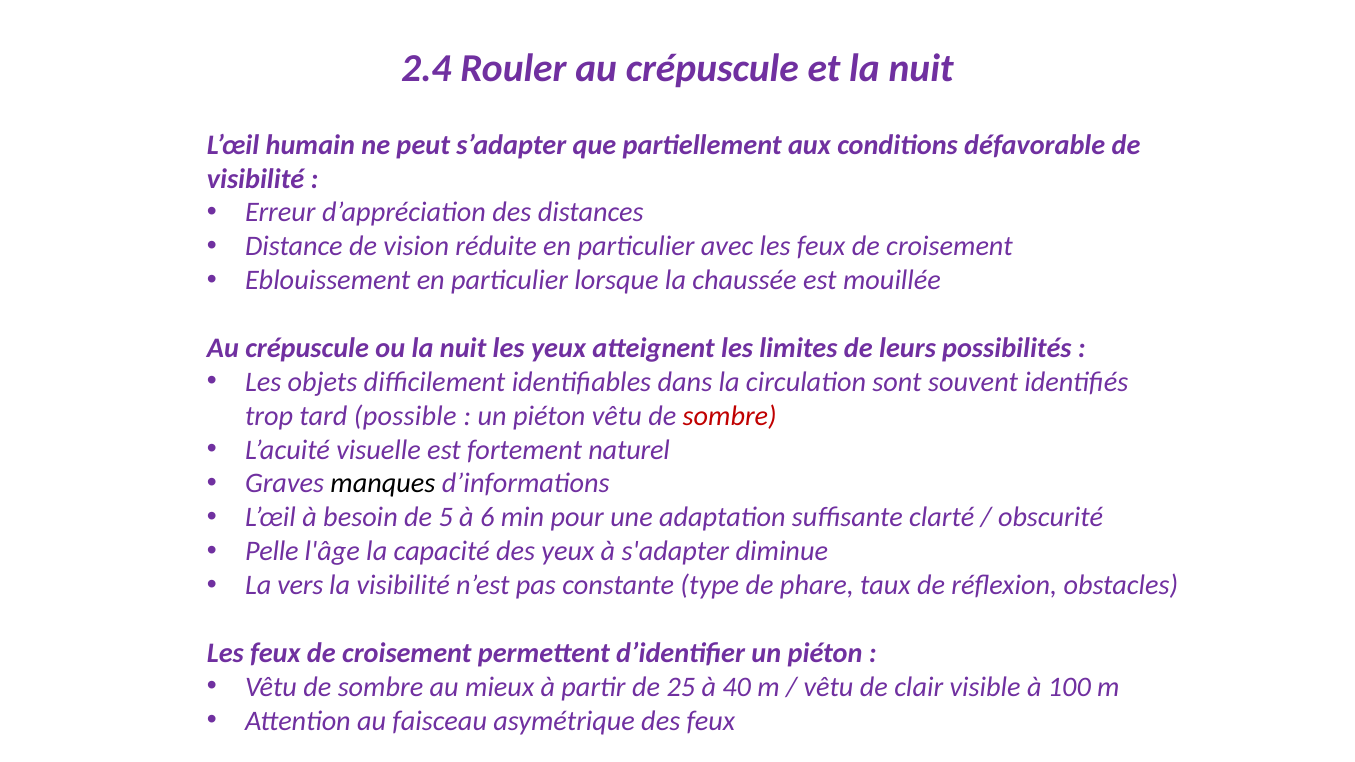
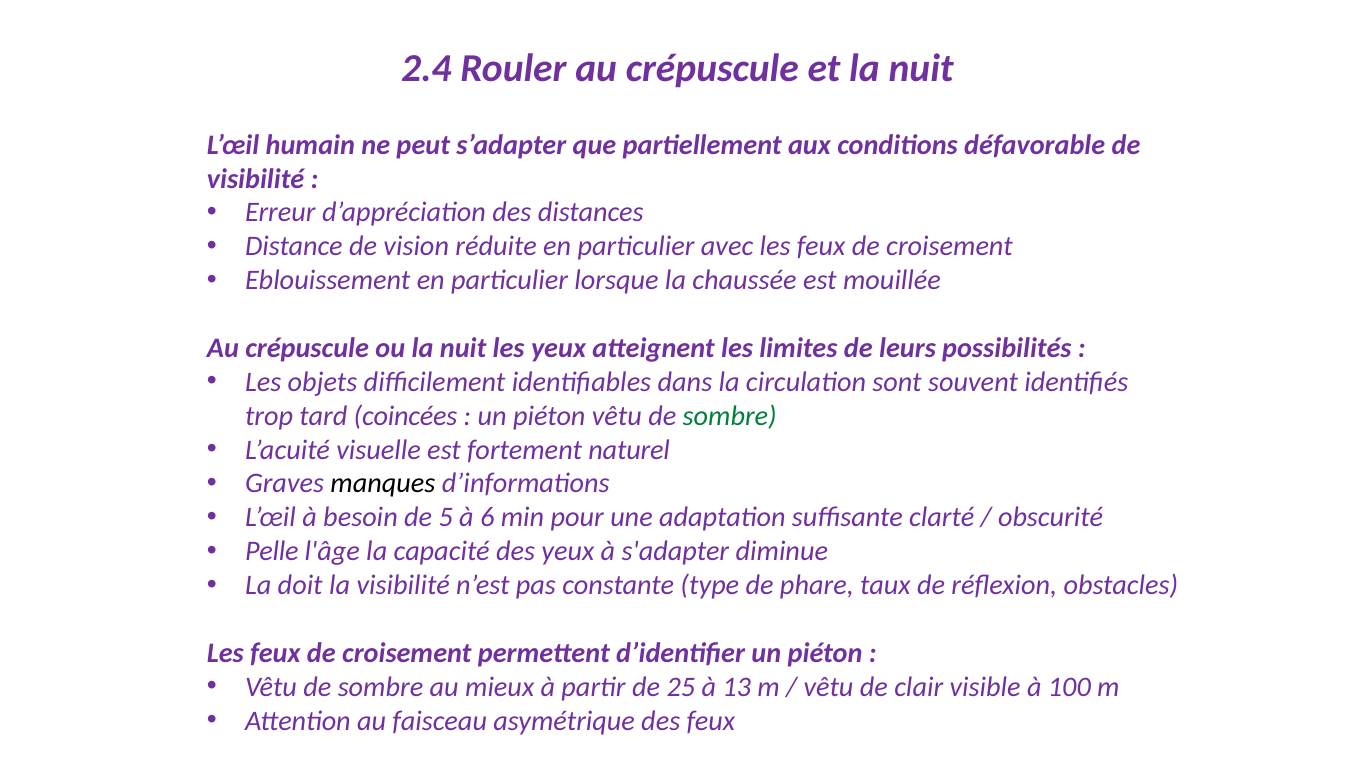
possible: possible -> coincées
sombre at (730, 416) colour: red -> green
vers: vers -> doit
40: 40 -> 13
